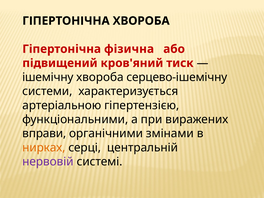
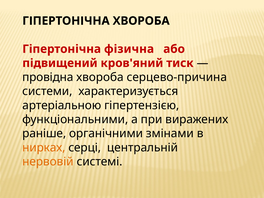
ішемічну: ішемічну -> провідна
серцево-ішемічну: серцево-ішемічну -> серцево-причина
вправи: вправи -> раніше
нервовій colour: purple -> orange
